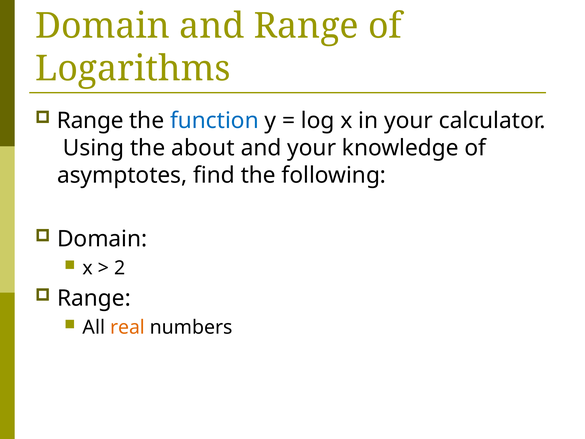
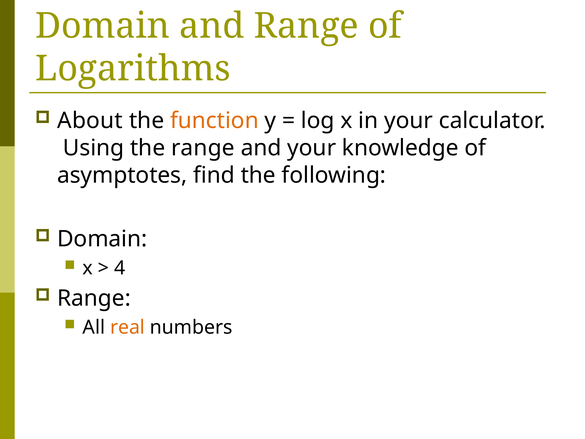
Range at (90, 121): Range -> About
function colour: blue -> orange
the about: about -> range
2: 2 -> 4
